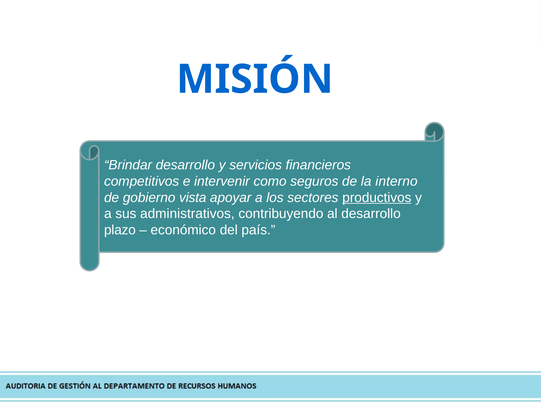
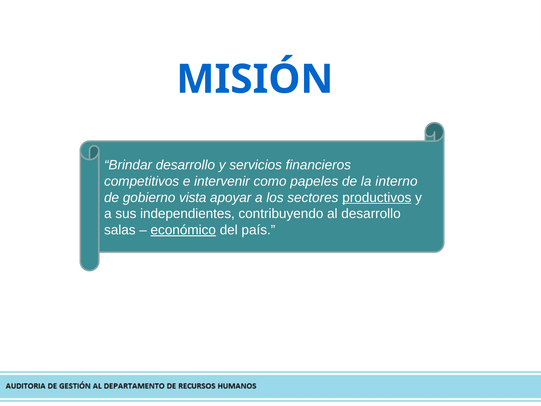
seguros: seguros -> papeles
administrativos: administrativos -> independientes
plazo: plazo -> salas
económico underline: none -> present
